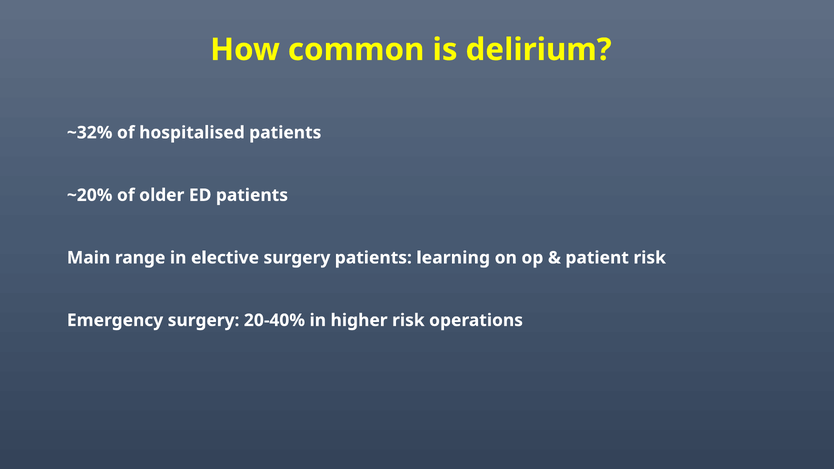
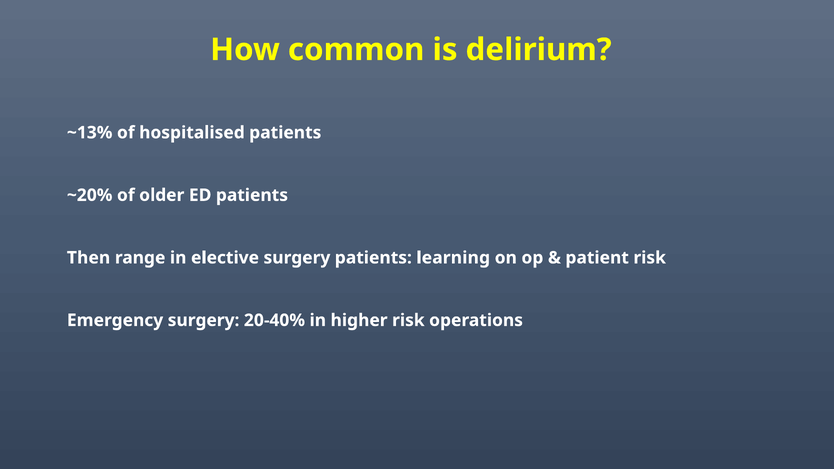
~32%: ~32% -> ~13%
Main: Main -> Then
